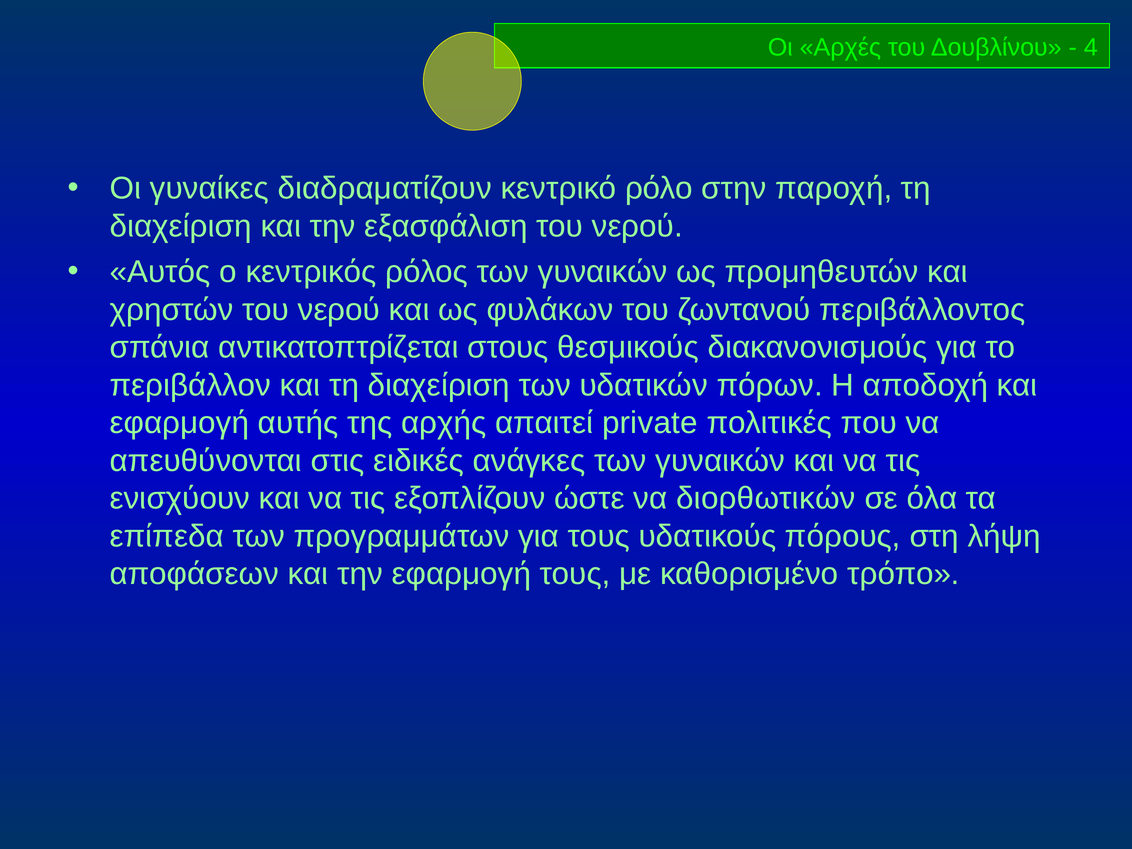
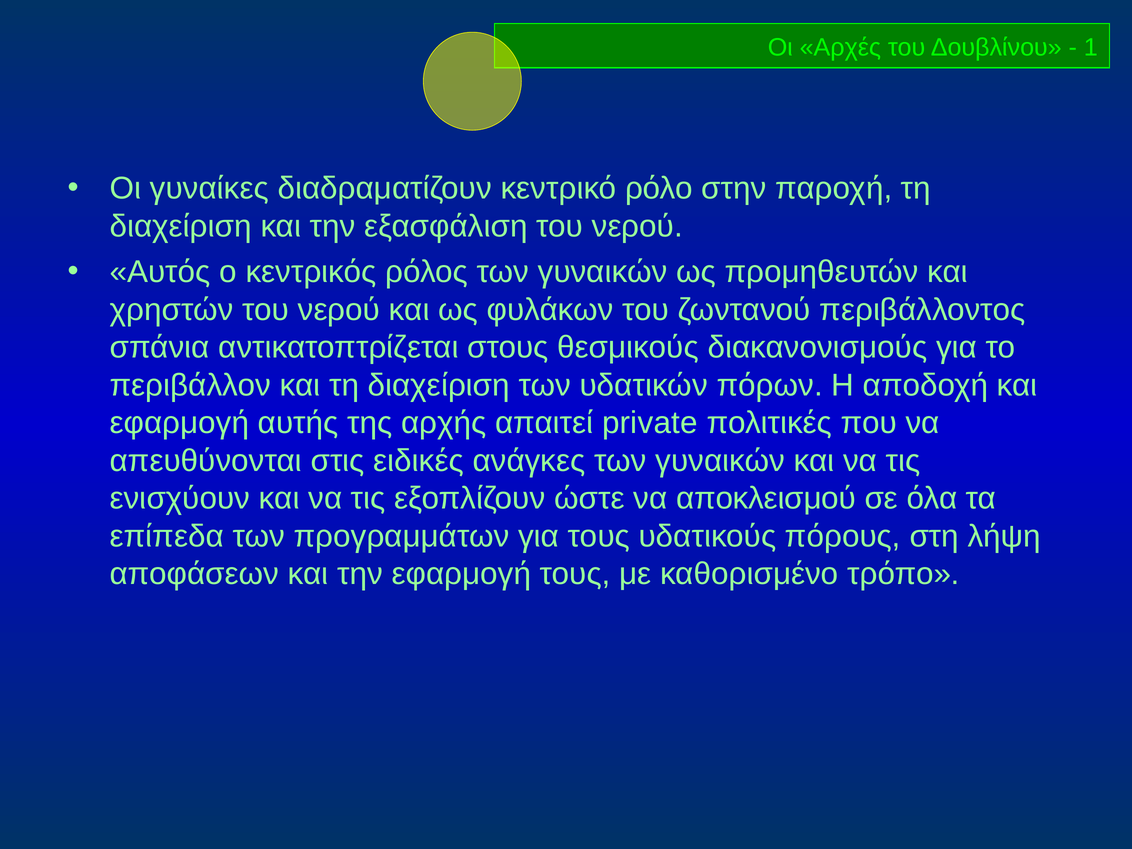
4: 4 -> 1
διορθωτικών: διορθωτικών -> αποκλεισμού
